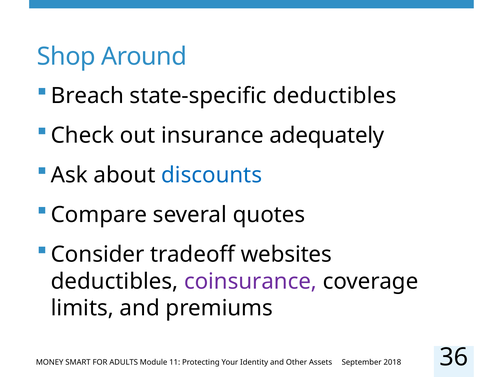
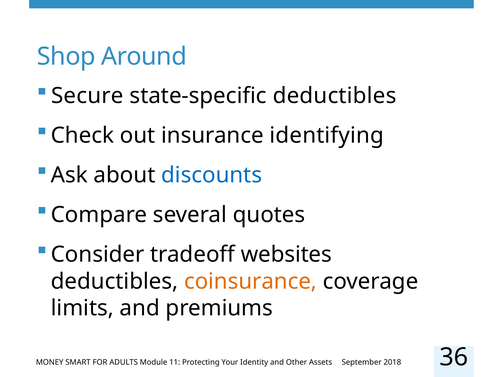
Breach: Breach -> Secure
adequately: adequately -> identifying
coinsurance colour: purple -> orange
